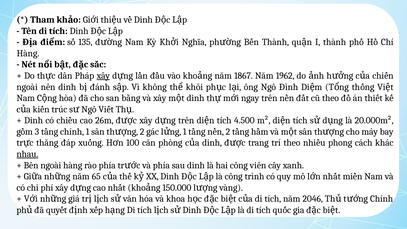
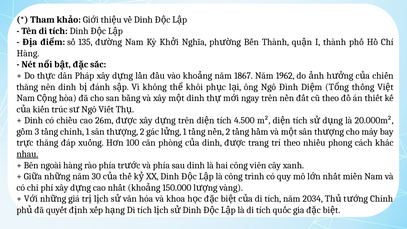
xây at (103, 76) underline: present -> none
ngoài at (27, 87): ngoài -> thăng
65: 65 -> 30
2046: 2046 -> 2034
